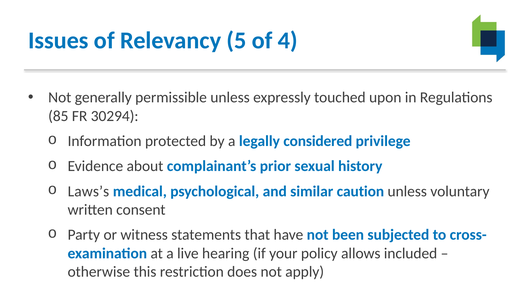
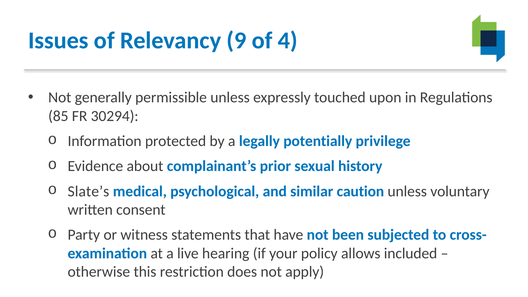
5: 5 -> 9
considered: considered -> potentially
Laws’s: Laws’s -> Slate’s
